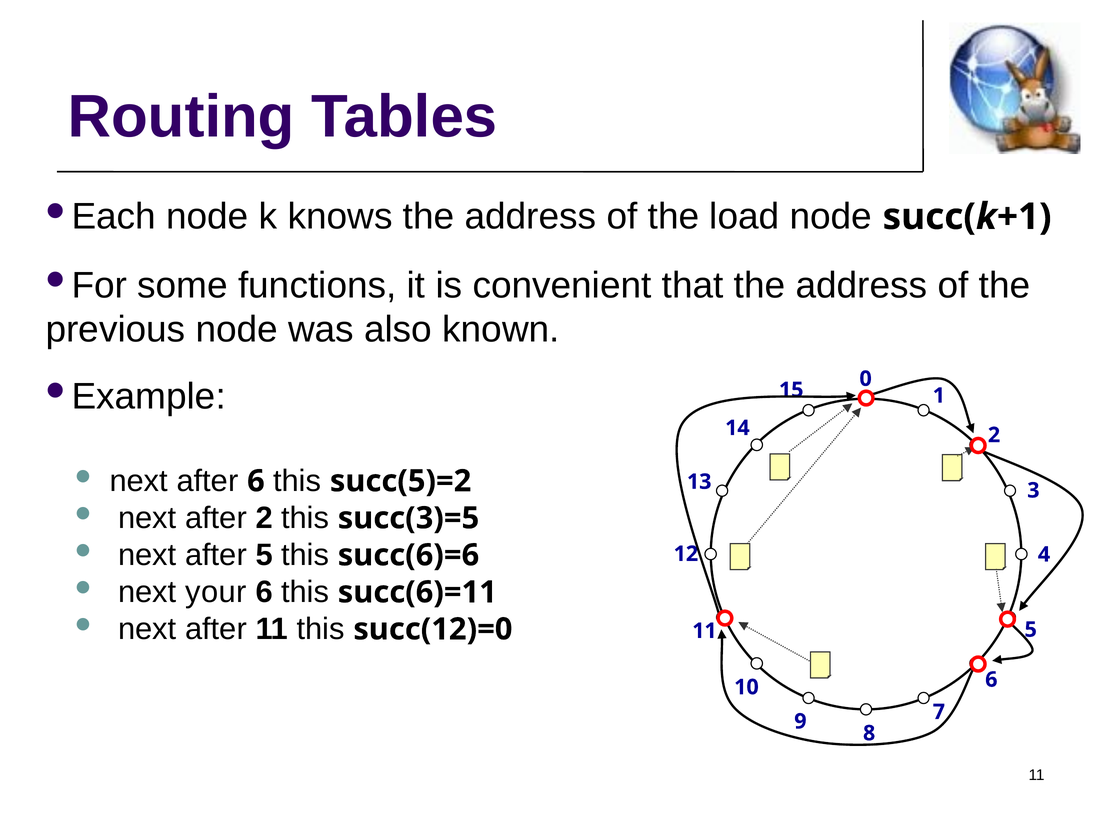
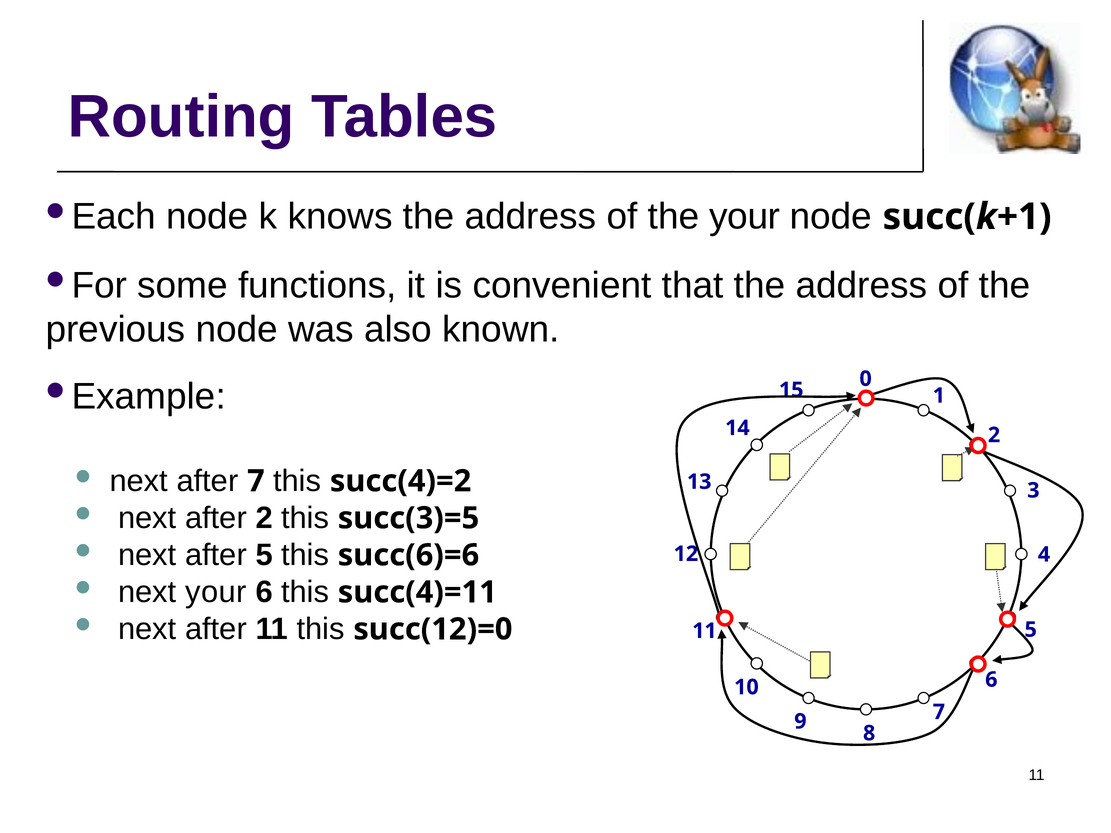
the load: load -> your
after 6: 6 -> 7
succ(5)=2: succ(5)=2 -> succ(4)=2
succ(6)=11: succ(6)=11 -> succ(4)=11
